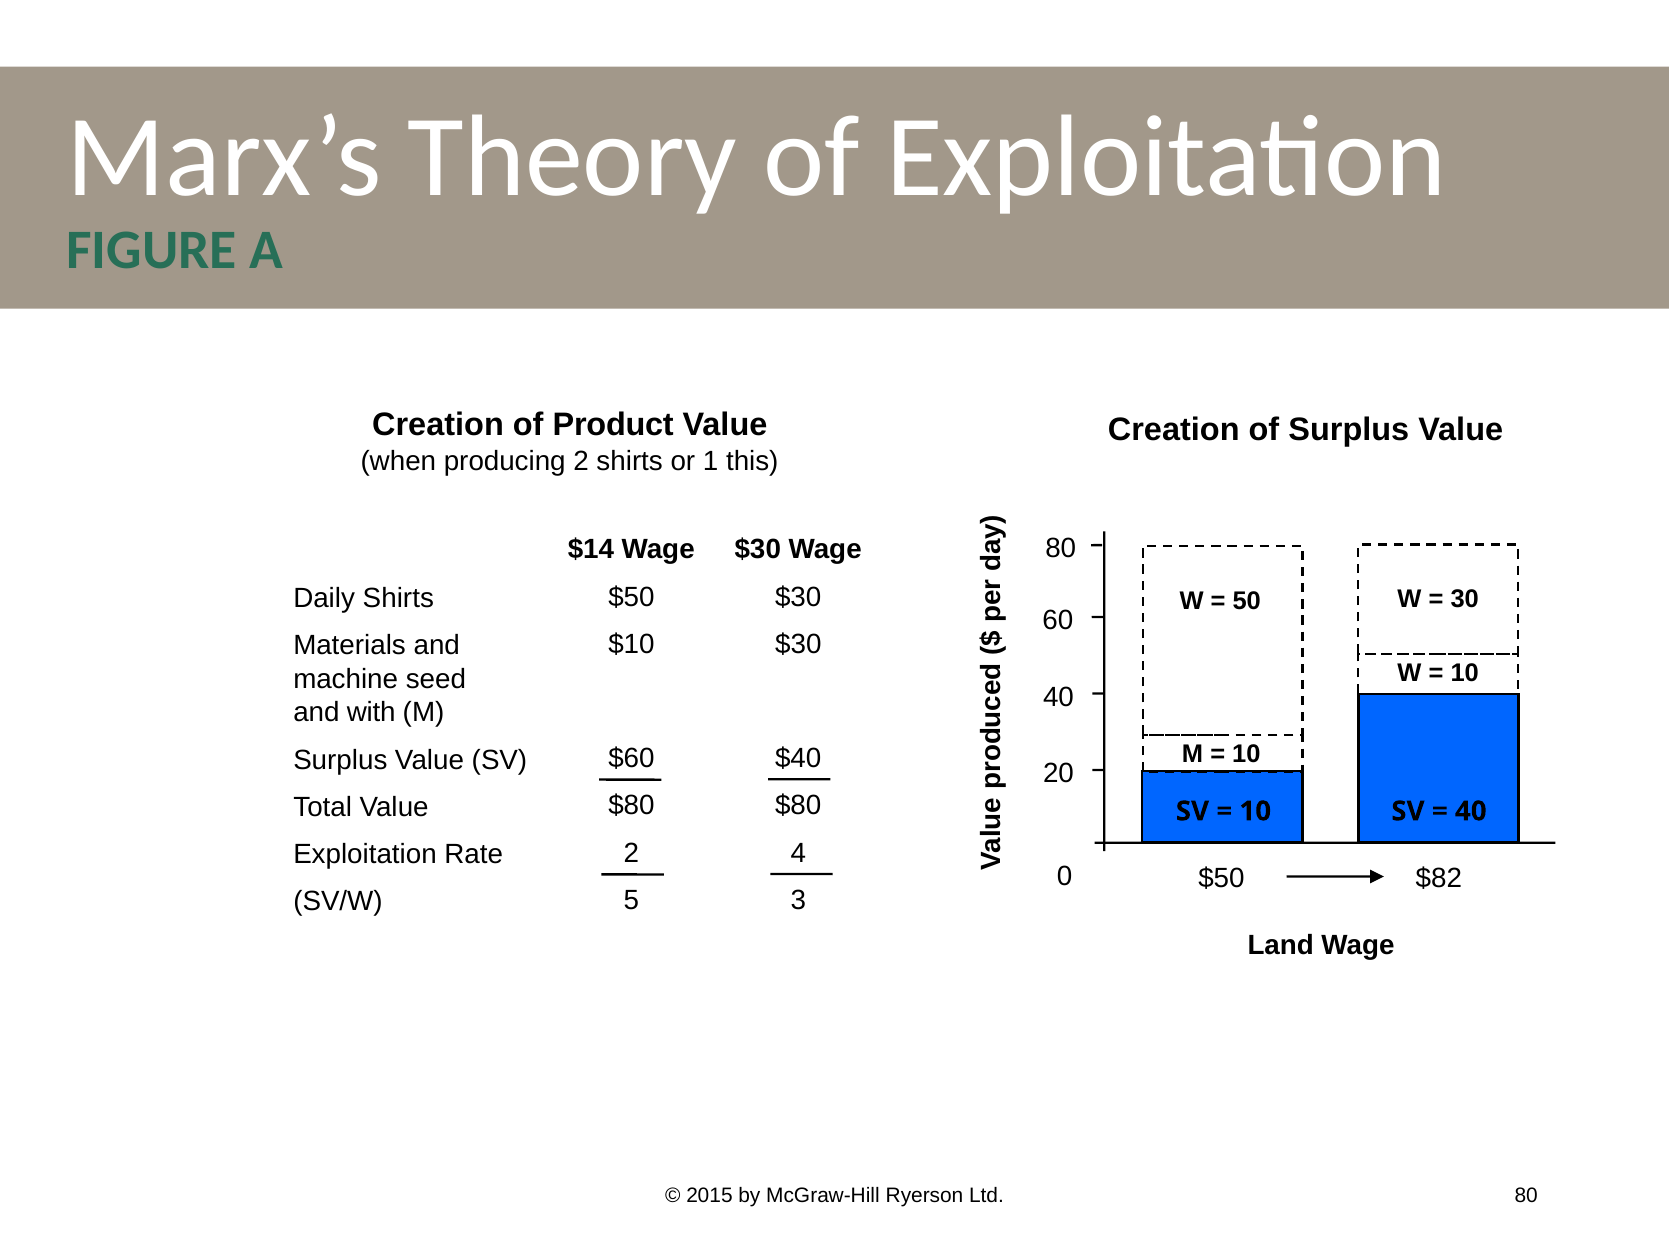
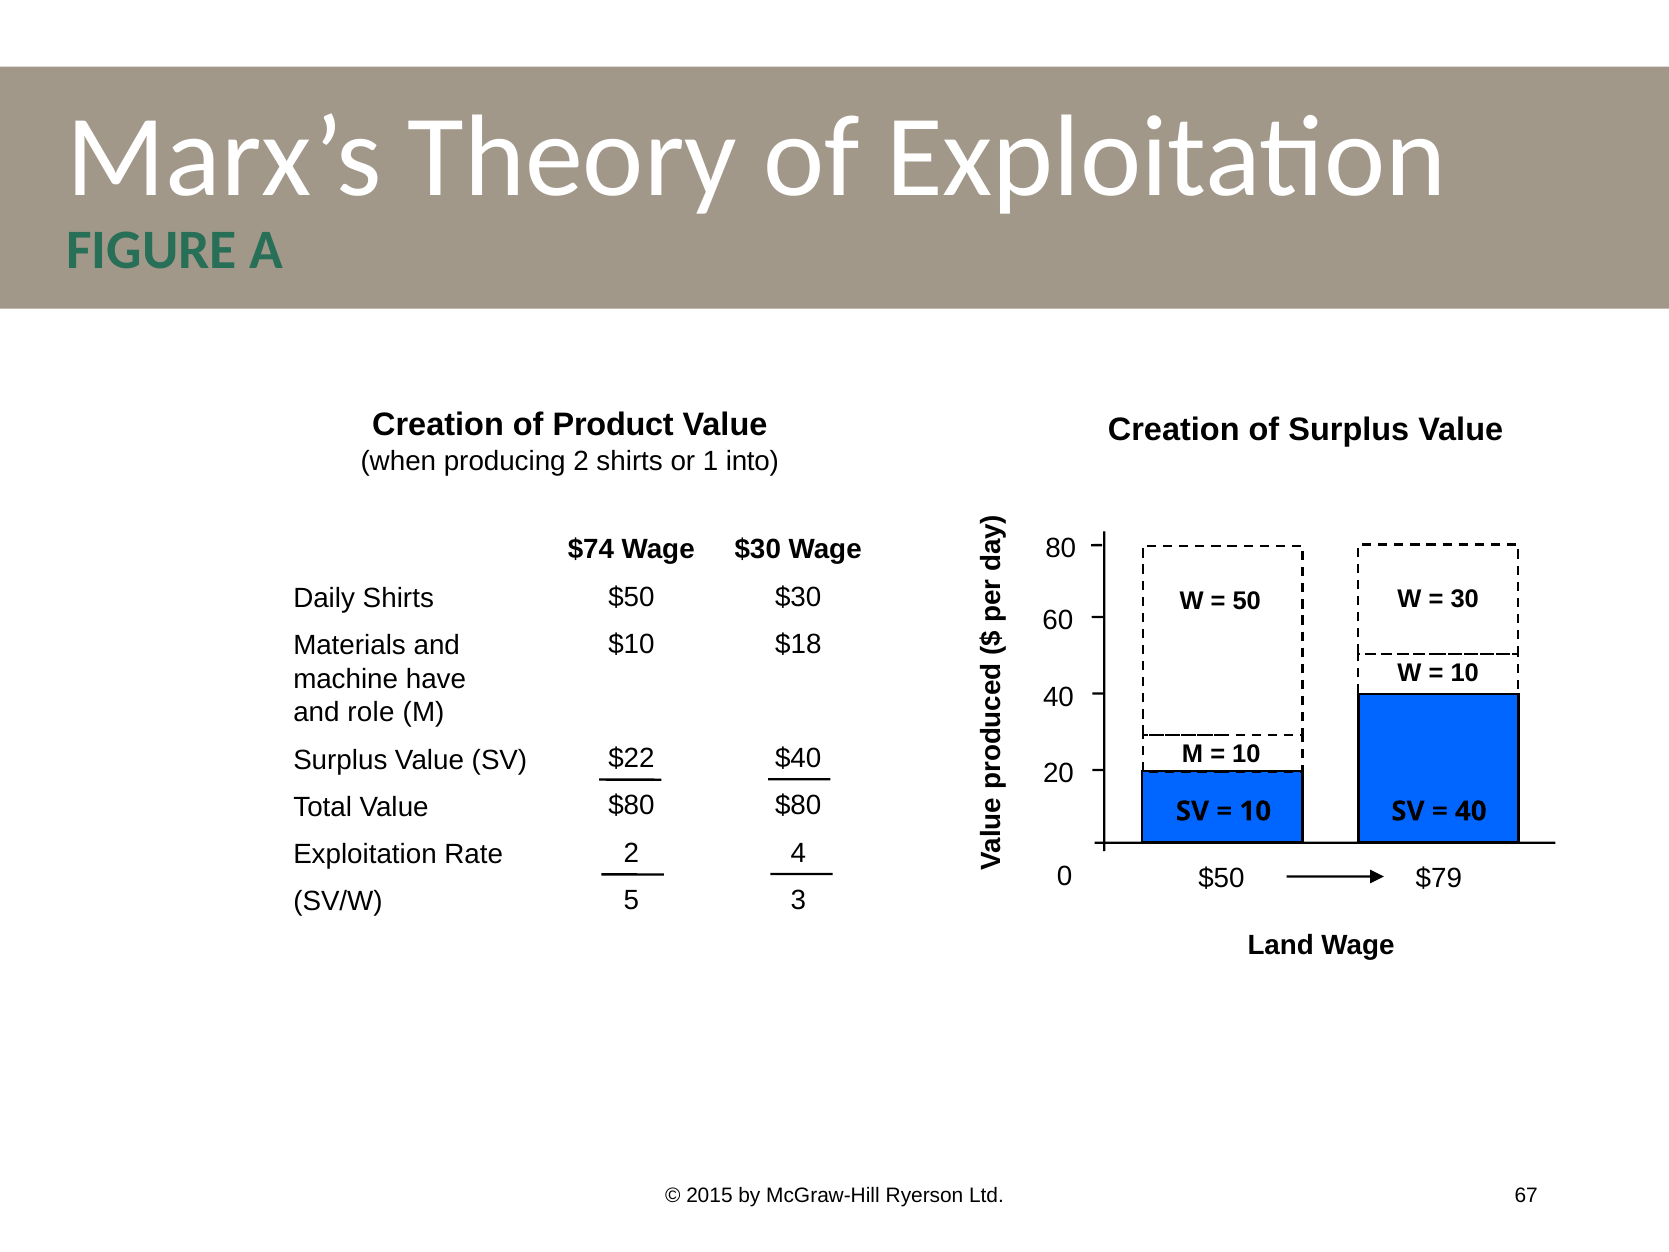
this: this -> into
$14: $14 -> $74
$30 at (798, 644): $30 -> $18
seed: seed -> have
with: with -> role
$60: $60 -> $22
$82: $82 -> $79
Ltd 80: 80 -> 67
